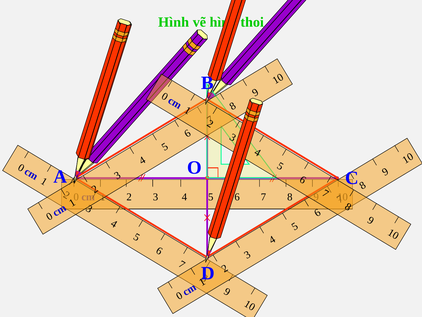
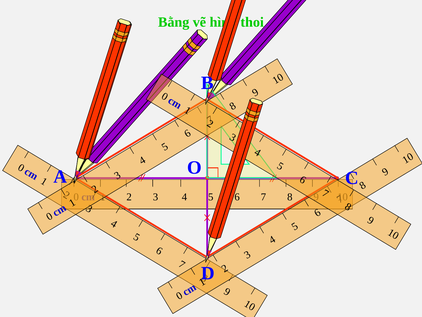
Hình at (174, 22): Hình -> Bằng
